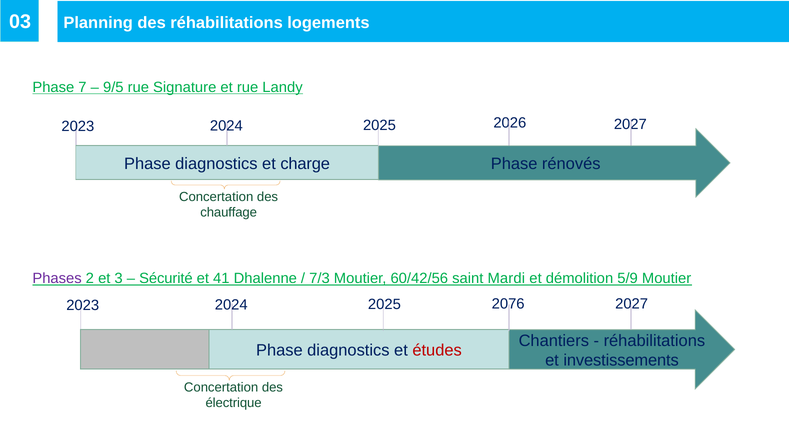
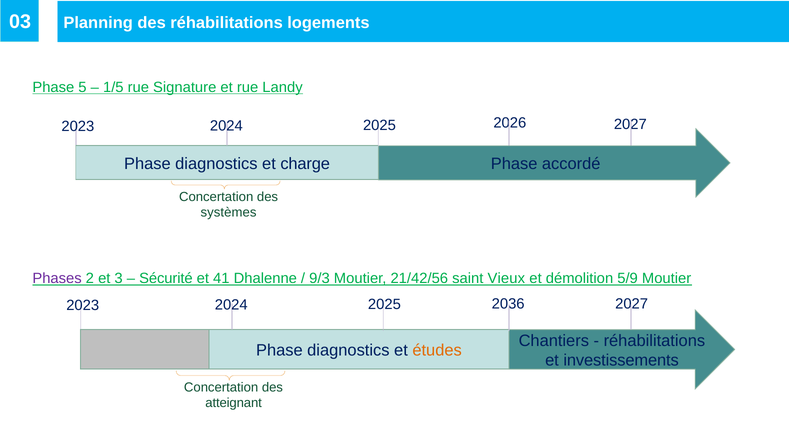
7: 7 -> 5
9/5: 9/5 -> 1/5
rénovés: rénovés -> accordé
chauffage: chauffage -> systèmes
7/3: 7/3 -> 9/3
60/42/56: 60/42/56 -> 21/42/56
Mardi: Mardi -> Vieux
2076: 2076 -> 2036
études colour: red -> orange
électrique: électrique -> atteignant
